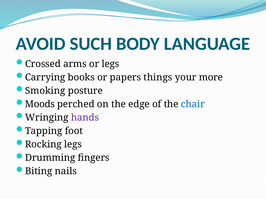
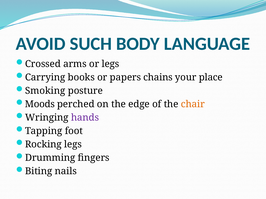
things: things -> chains
more: more -> place
chair colour: blue -> orange
